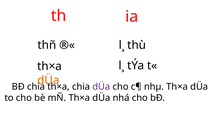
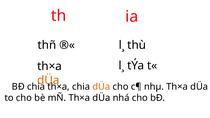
dÜa at (101, 87) colour: purple -> orange
